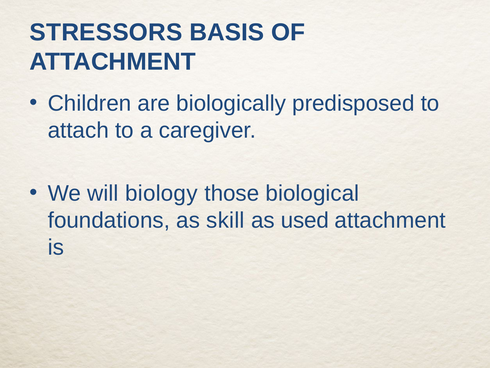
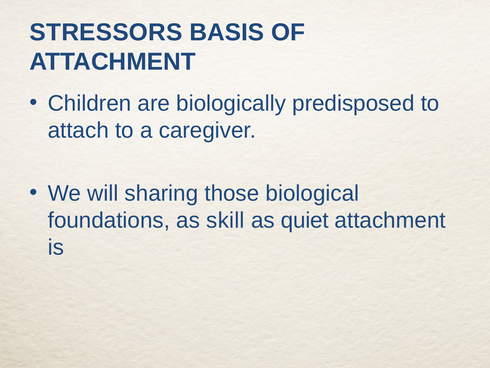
biology: biology -> sharing
used: used -> quiet
